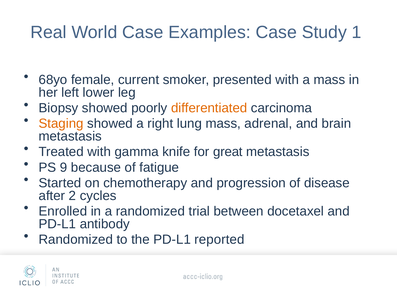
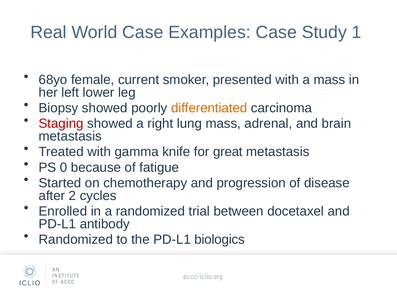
Staging colour: orange -> red
9: 9 -> 0
reported: reported -> biologics
